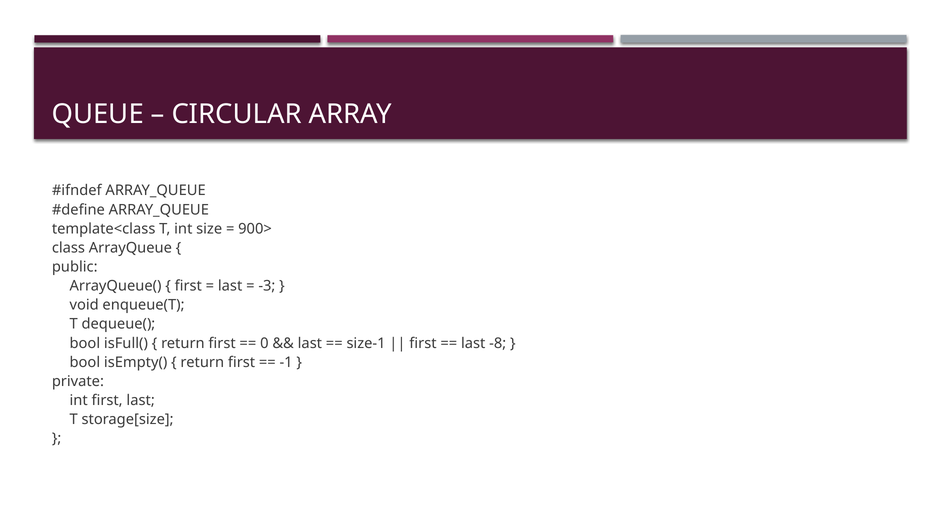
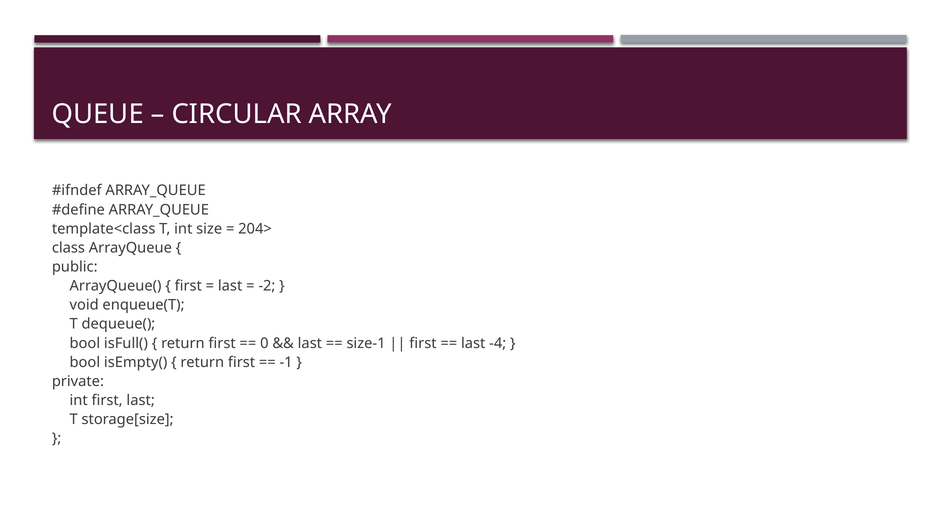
900>: 900> -> 204>
-3: -3 -> -2
-8: -8 -> -4
